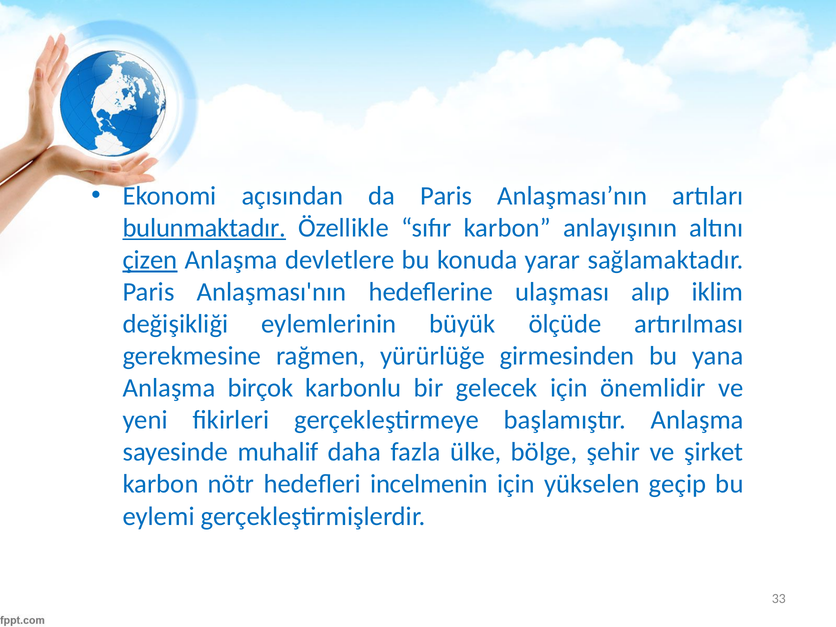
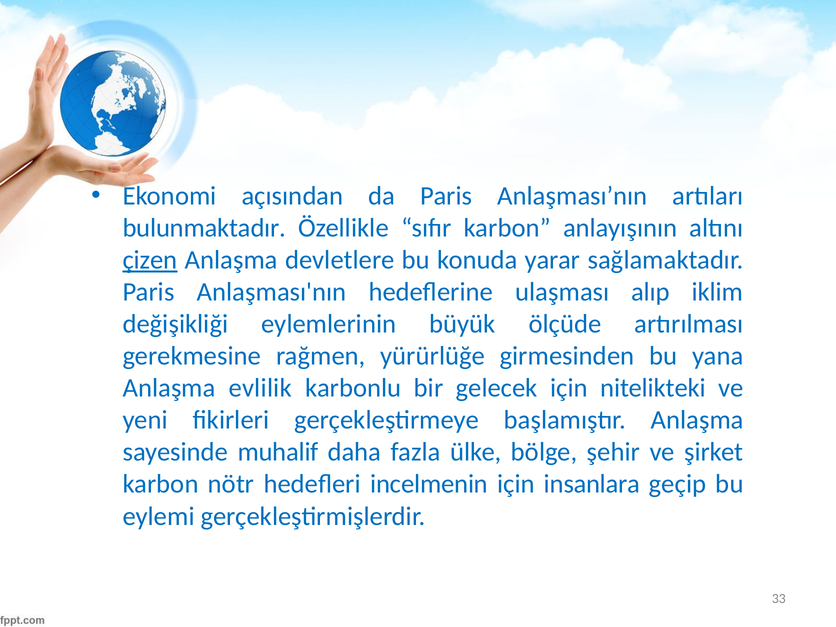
bulunmaktadır underline: present -> none
birçok: birçok -> evlilik
önemlidir: önemlidir -> nitelikteki
yükselen: yükselen -> insanlara
